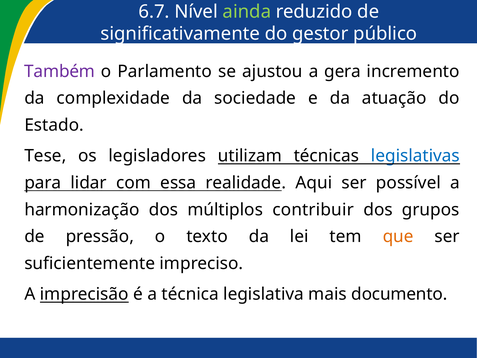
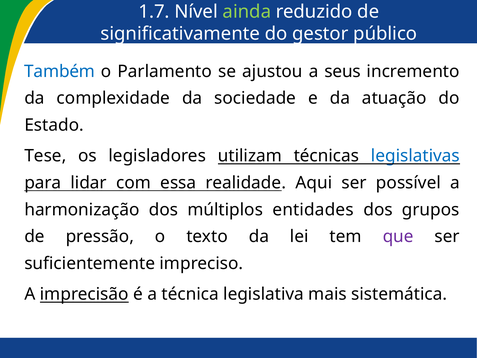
6.7: 6.7 -> 1.7
Também colour: purple -> blue
gera: gera -> seus
contribuir: contribuir -> entidades
que colour: orange -> purple
documento: documento -> sistemática
